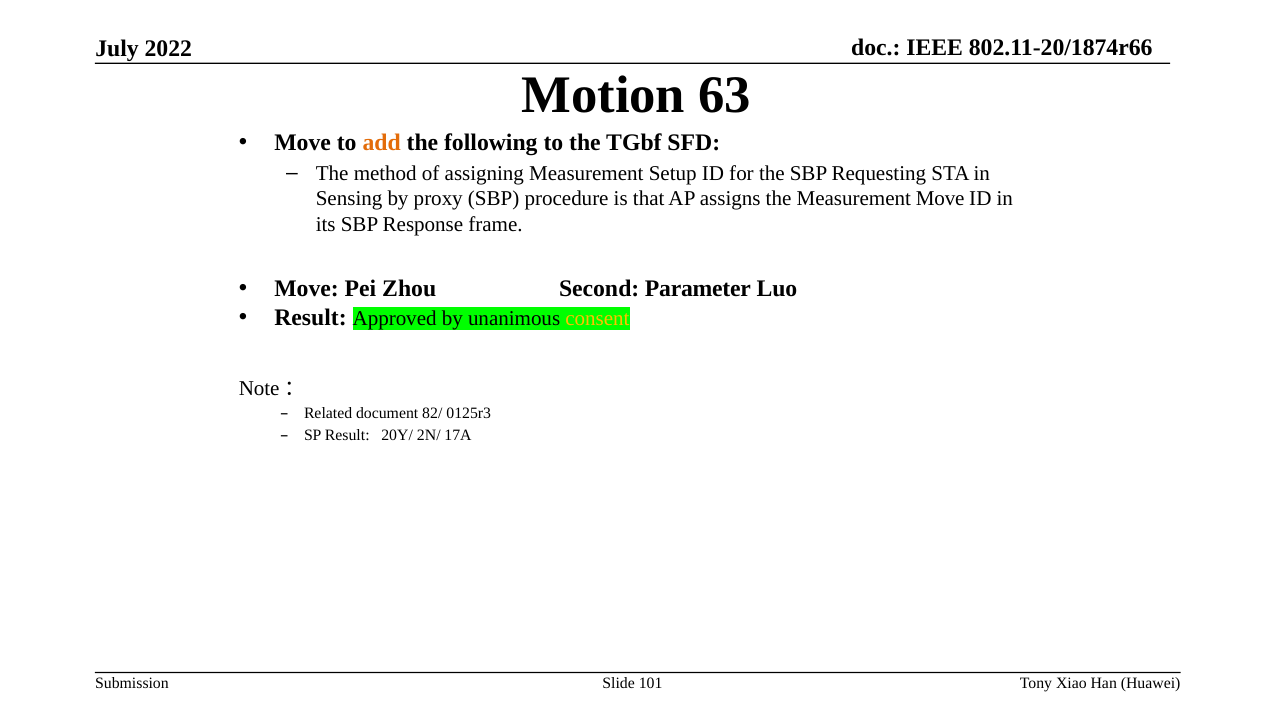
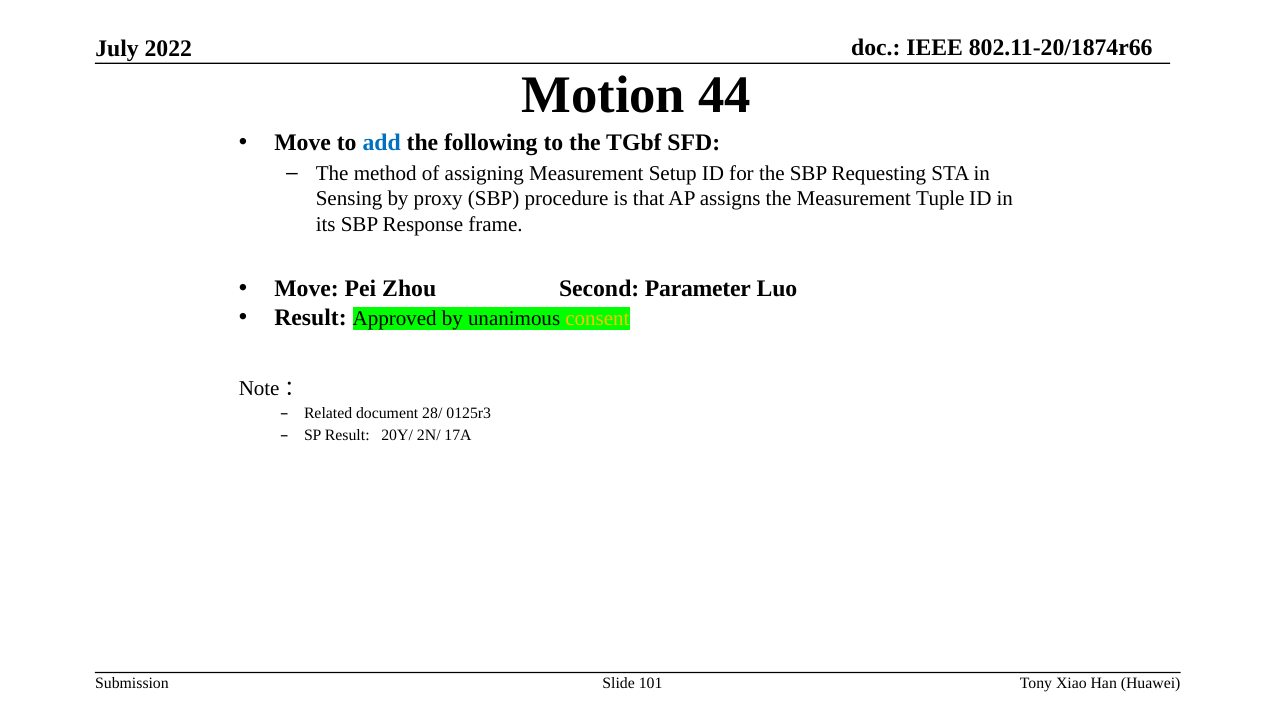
63: 63 -> 44
add colour: orange -> blue
Measurement Move: Move -> Tuple
82/: 82/ -> 28/
